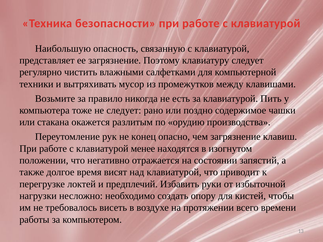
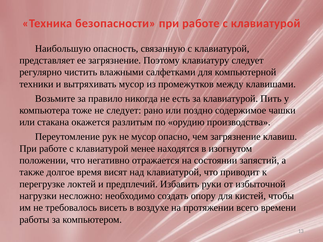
не конец: конец -> мусор
